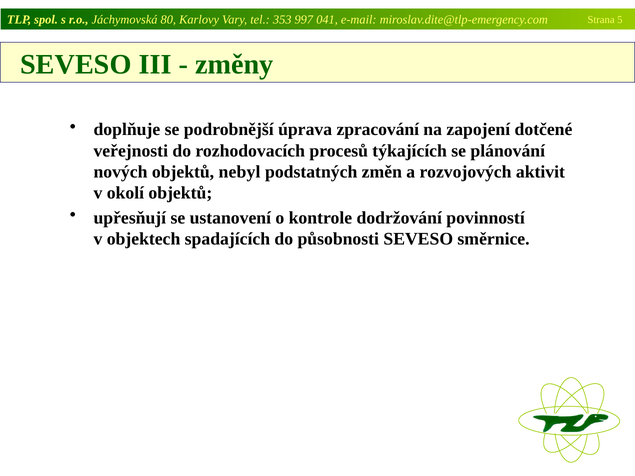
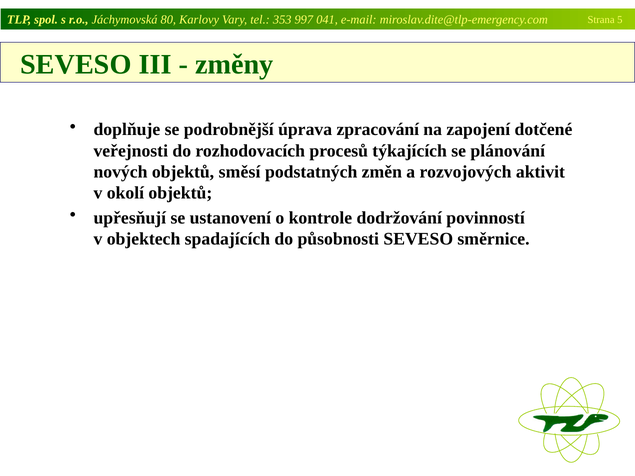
nebyl: nebyl -> směsí
